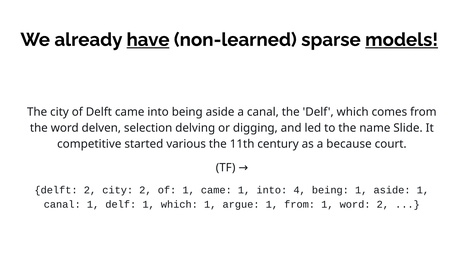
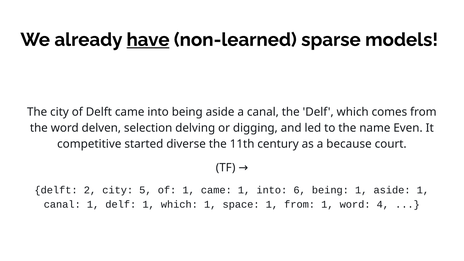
models underline: present -> none
Slide: Slide -> Even
various: various -> diverse
city 2: 2 -> 5
4: 4 -> 6
argue: argue -> space
word 2: 2 -> 4
